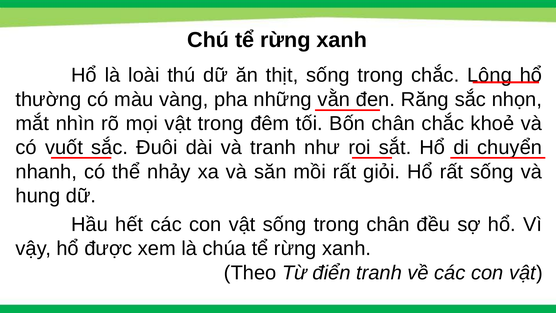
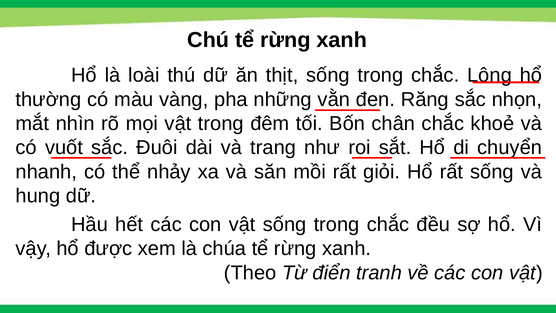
và tranh: tranh -> trang
vật sống trong chân: chân -> chắc
